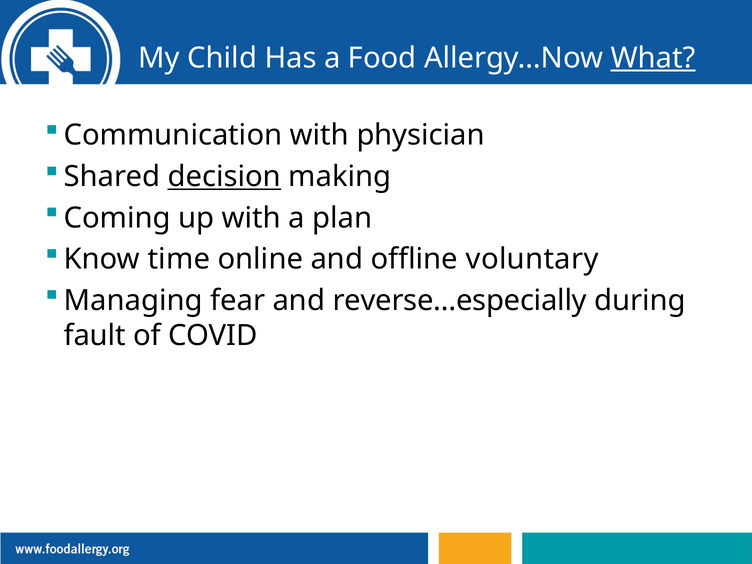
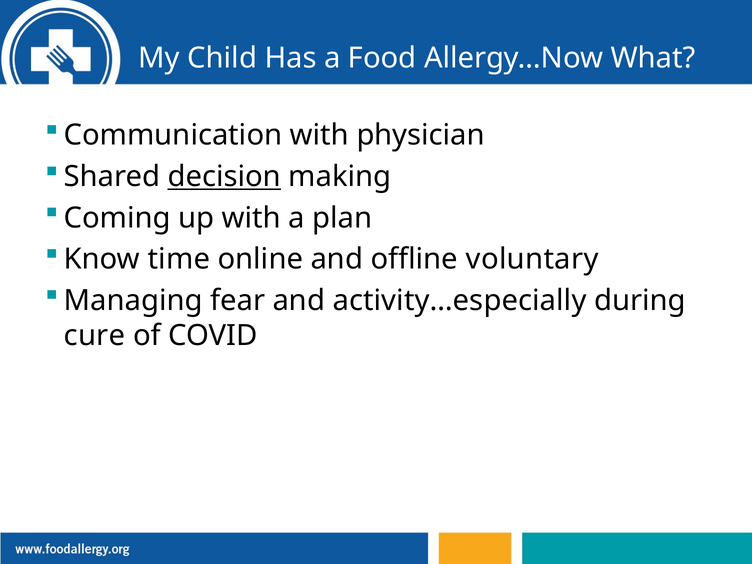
What underline: present -> none
reverse…especially: reverse…especially -> activity…especially
fault: fault -> cure
